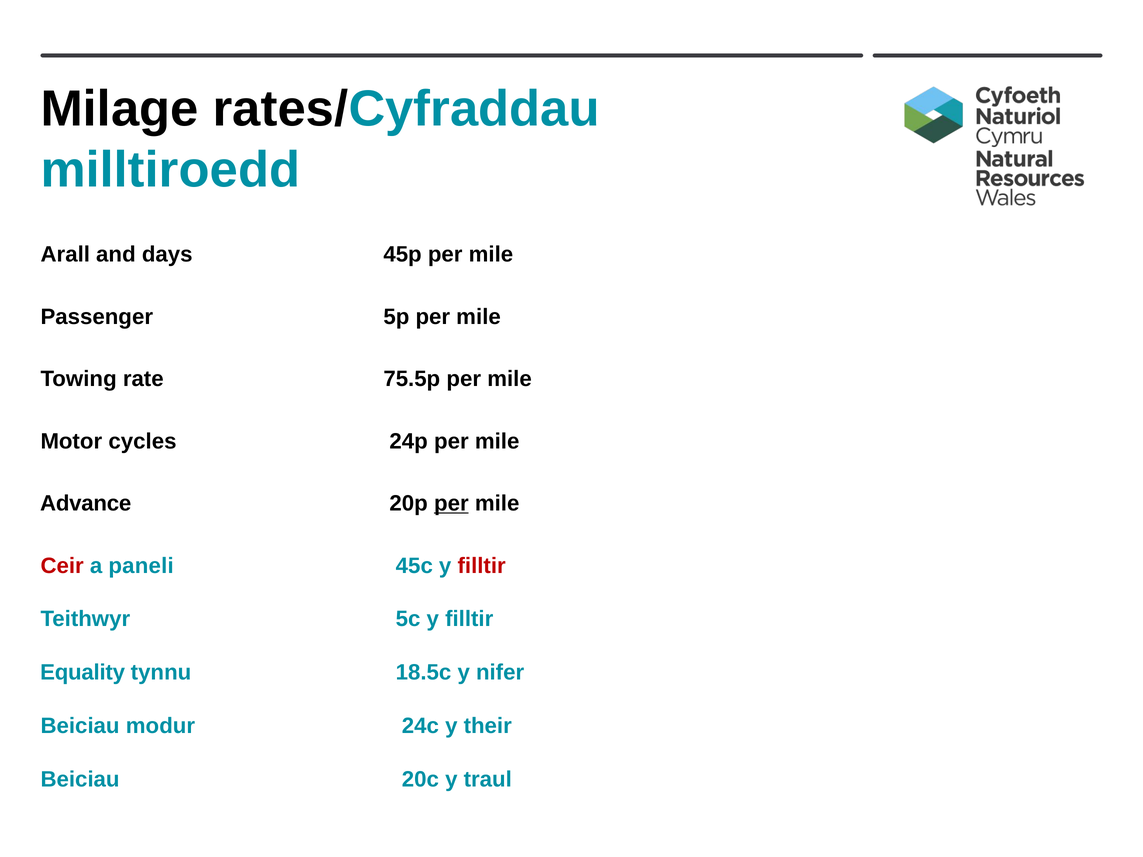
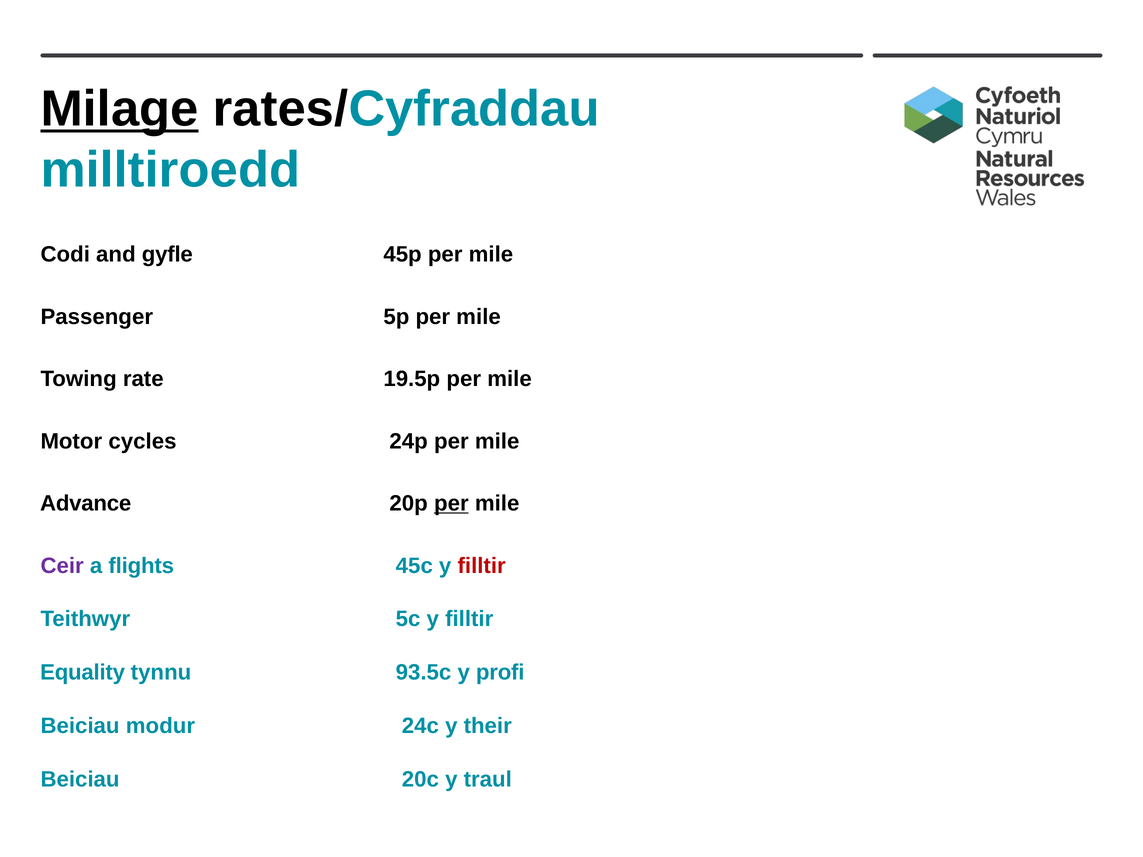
Milage underline: none -> present
Arall: Arall -> Codi
days: days -> gyfle
75.5p: 75.5p -> 19.5p
Ceir colour: red -> purple
paneli: paneli -> flights
18.5c: 18.5c -> 93.5c
nifer: nifer -> profi
